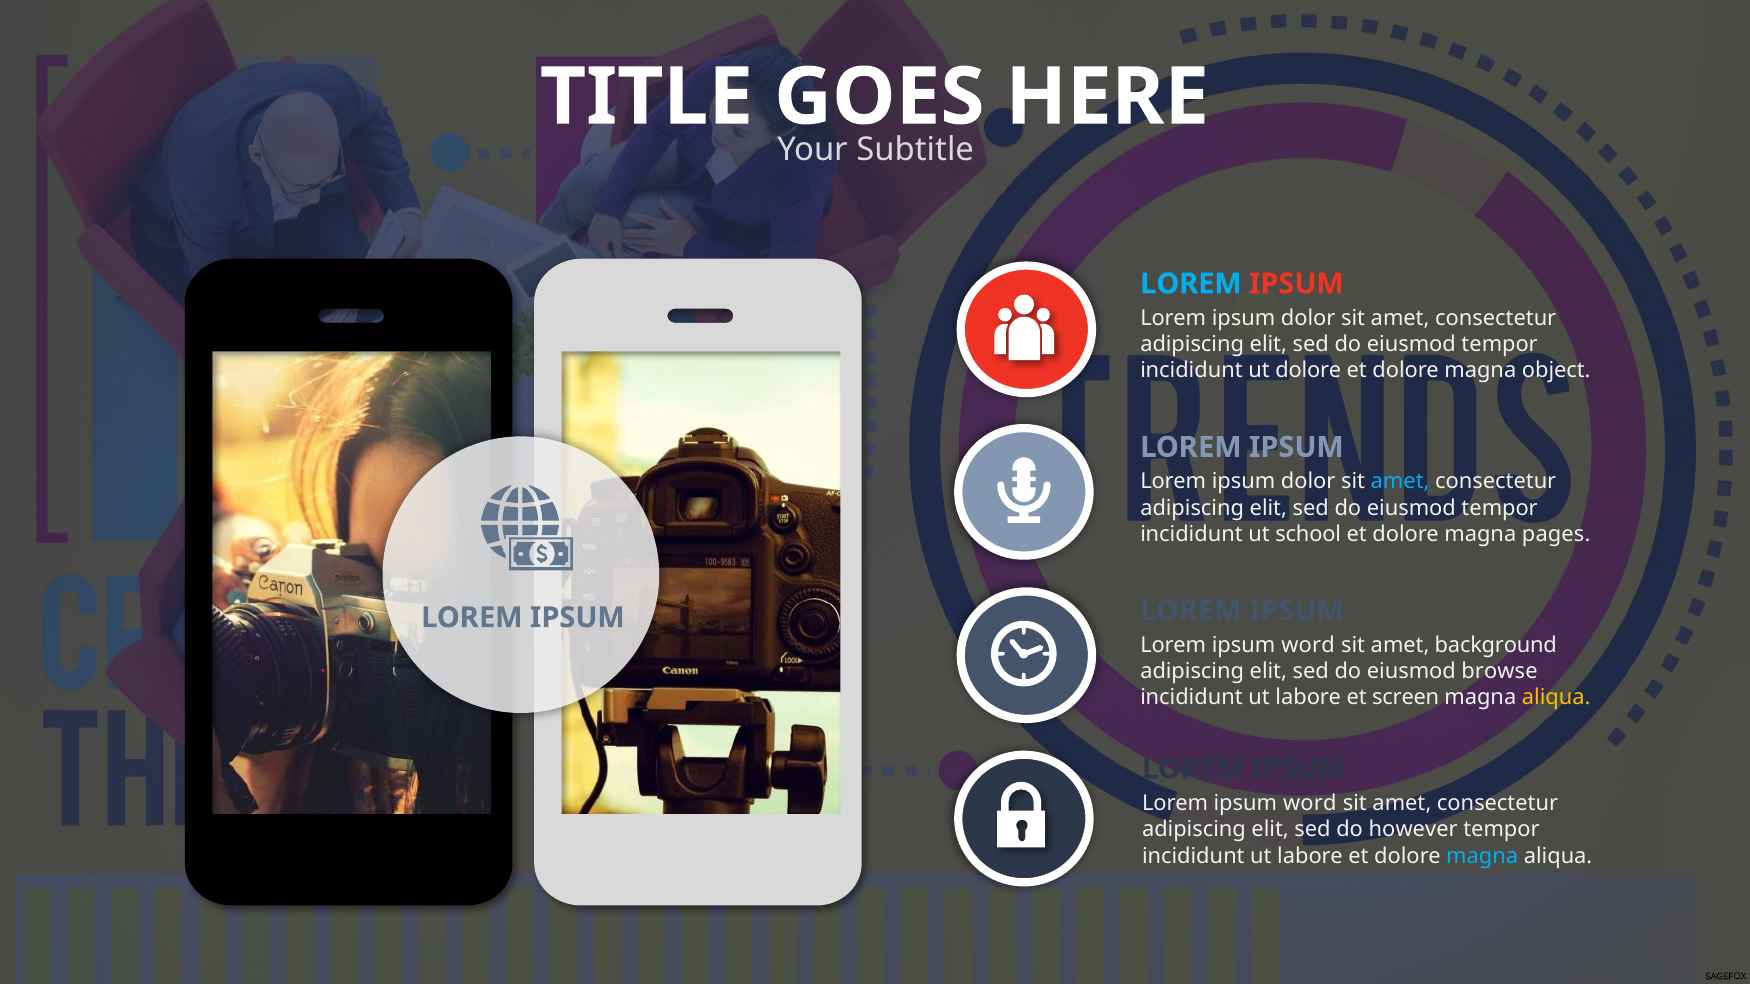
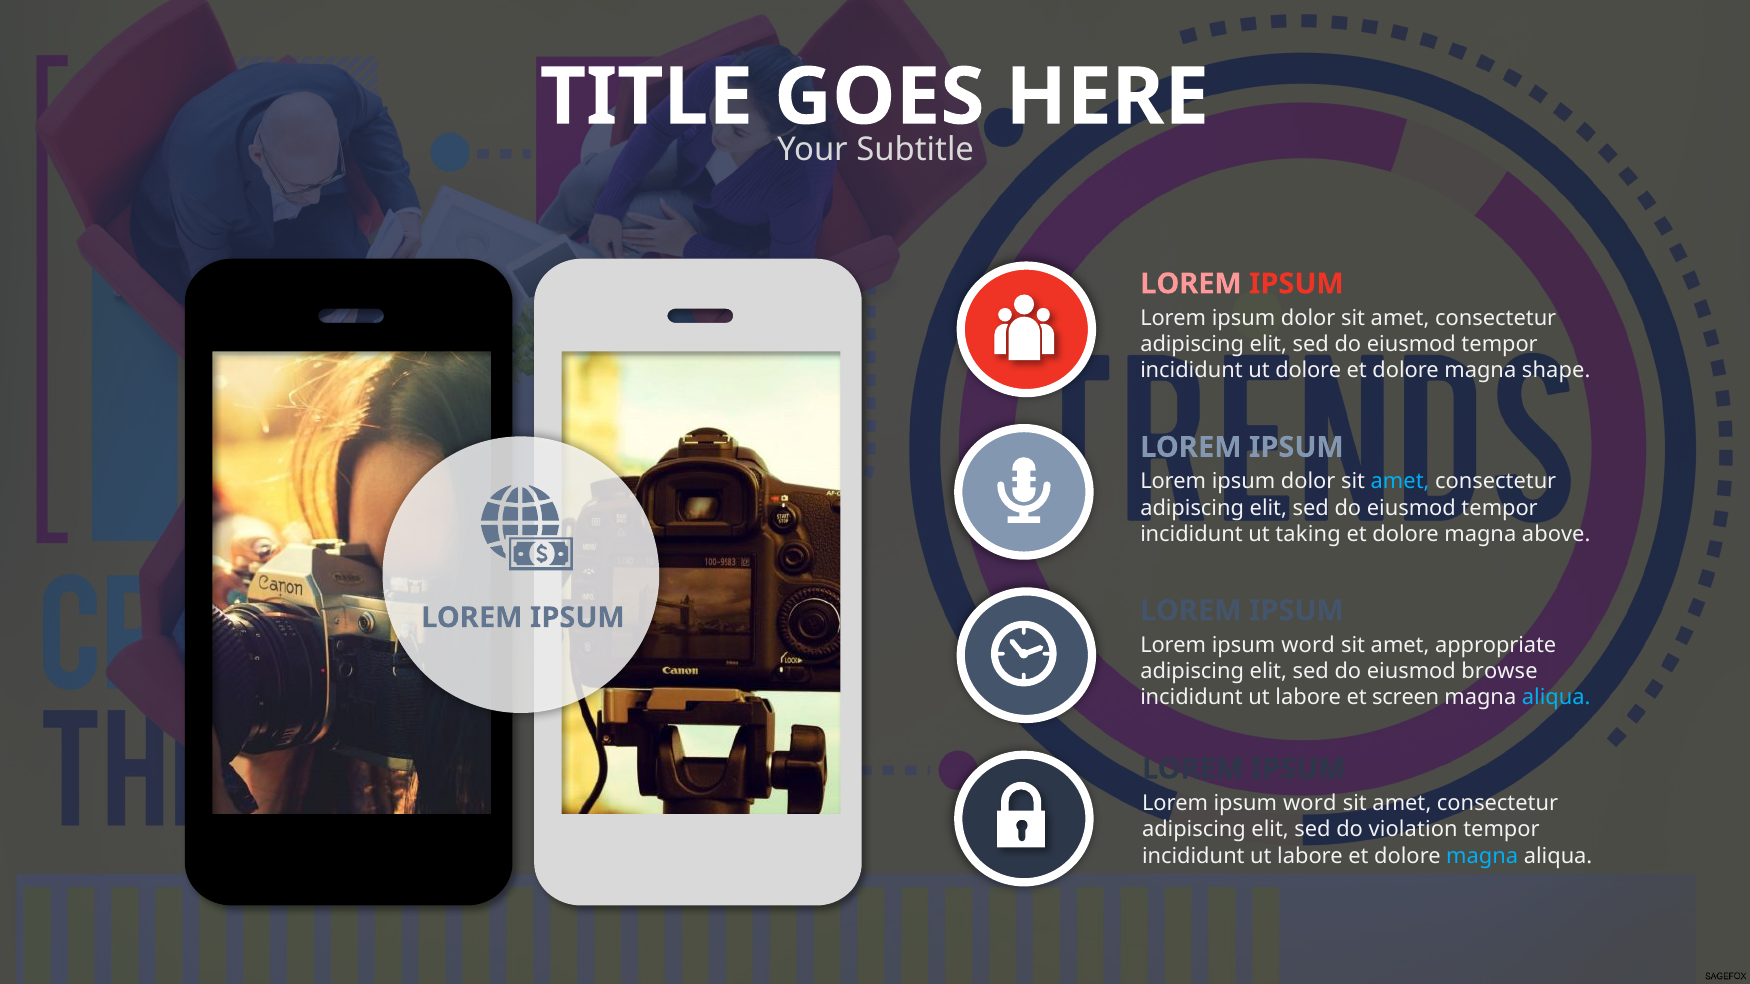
LOREM at (1191, 284) colour: light blue -> pink
object: object -> shape
school: school -> taking
pages: pages -> above
background: background -> appropriate
aliqua at (1556, 698) colour: yellow -> light blue
however: however -> violation
